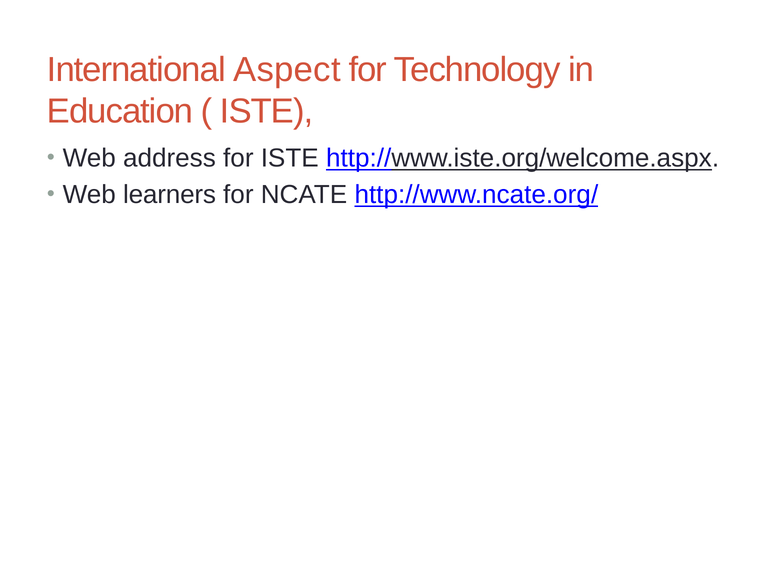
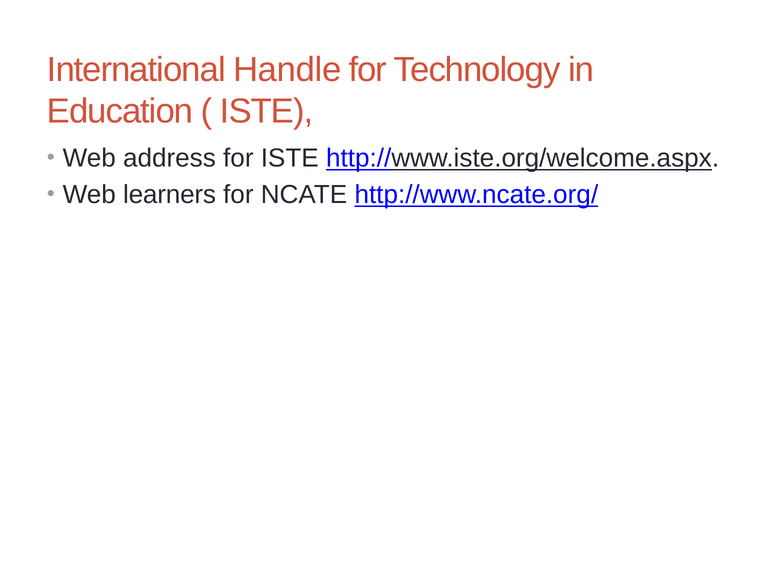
Aspect: Aspect -> Handle
